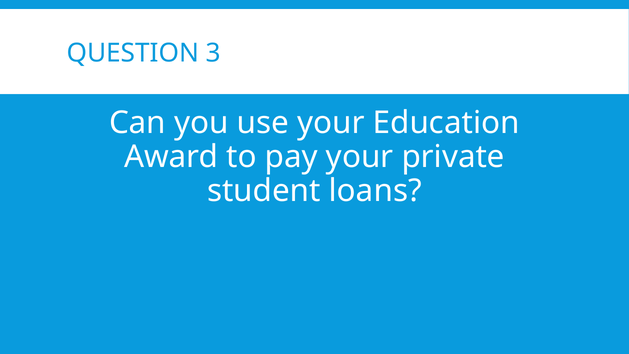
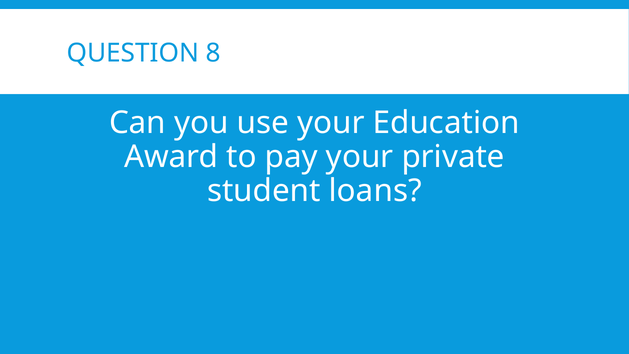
3: 3 -> 8
